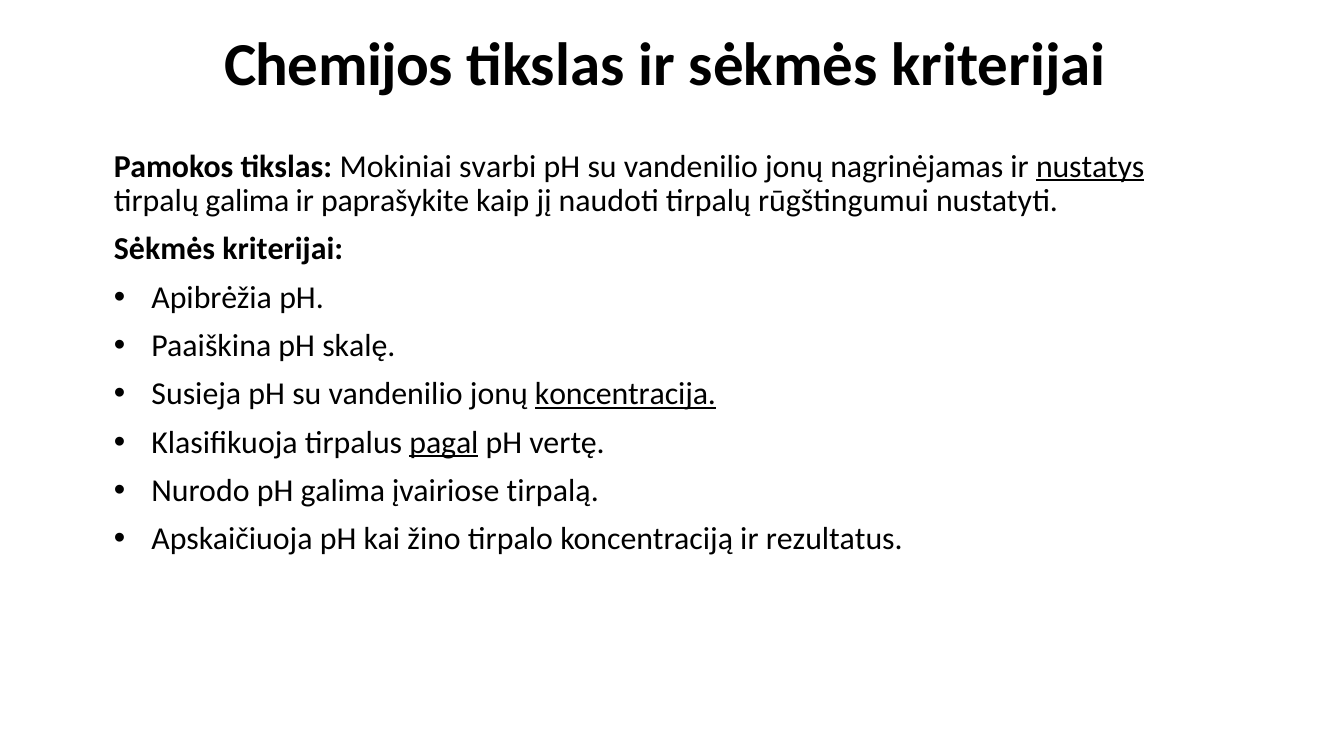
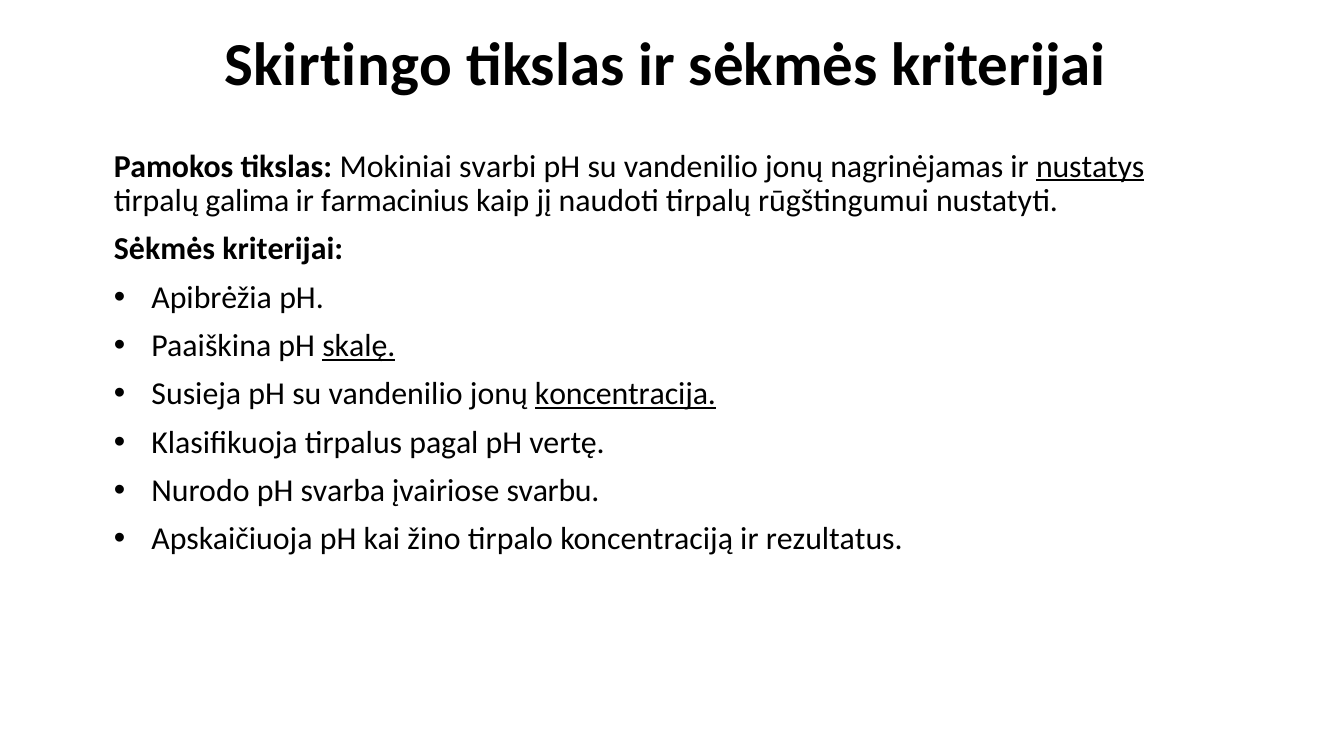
Chemijos: Chemijos -> Skirtingo
paprašykite: paprašykite -> farmacinius
skalę underline: none -> present
pagal underline: present -> none
pH galima: galima -> svarba
tirpalą: tirpalą -> svarbu
